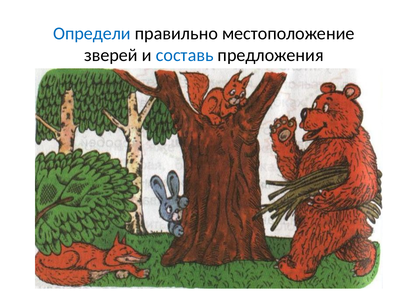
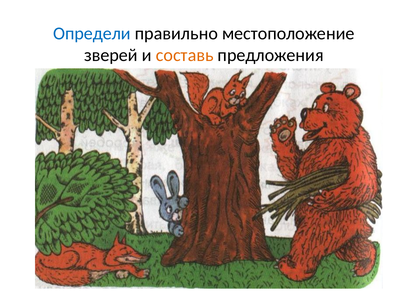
составь colour: blue -> orange
